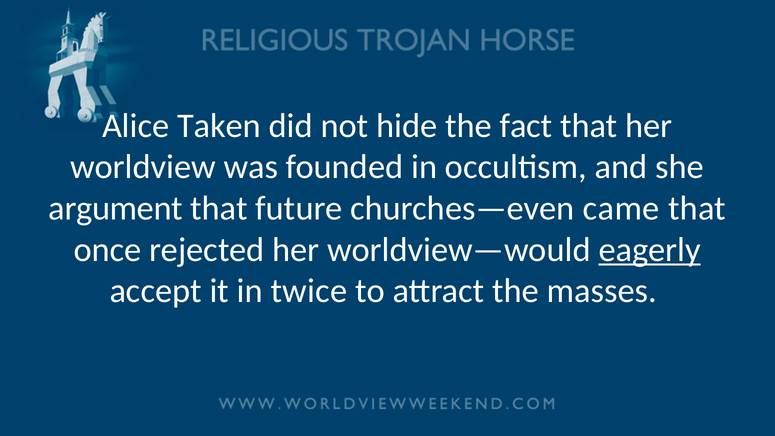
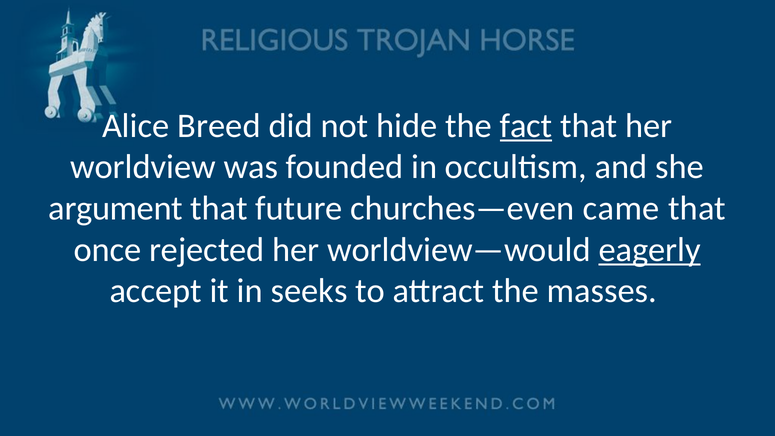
Taken: Taken -> Breed
fact underline: none -> present
twice: twice -> seeks
